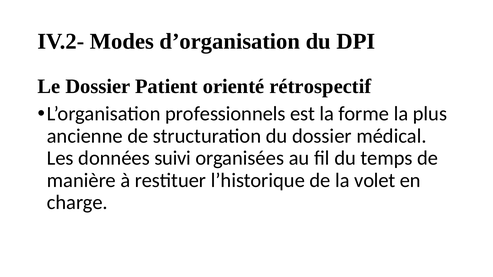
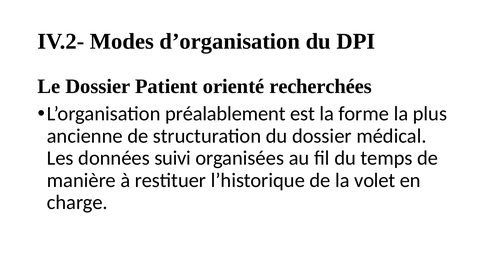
rétrospectif: rétrospectif -> recherchées
professionnels: professionnels -> préalablement
